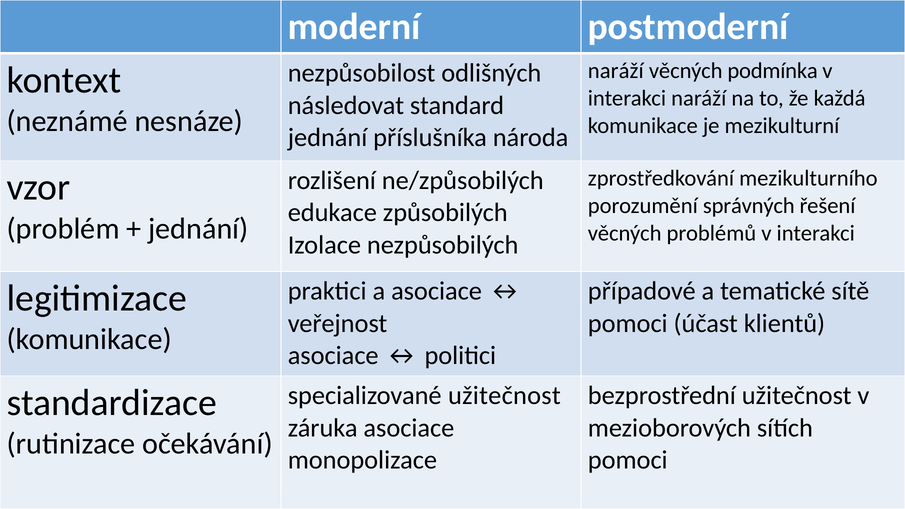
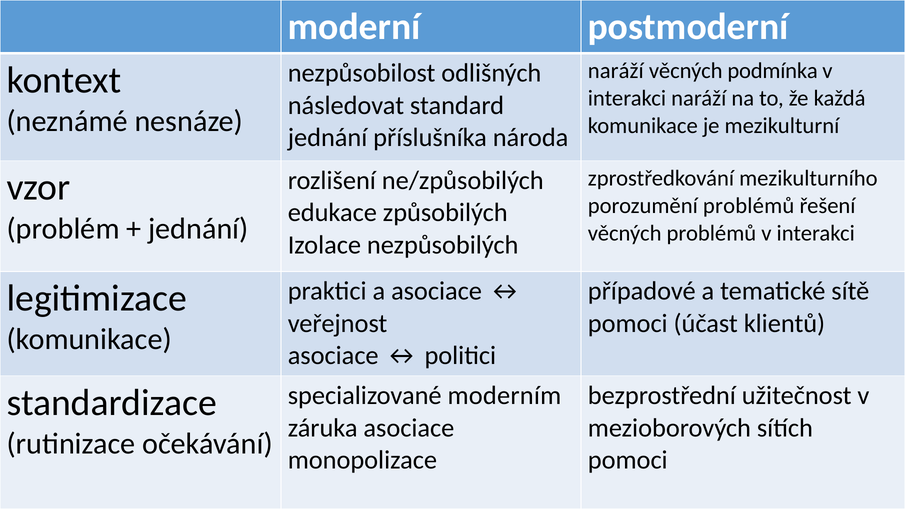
porozumění správných: správných -> problémů
specializované užitečnost: užitečnost -> moderním
